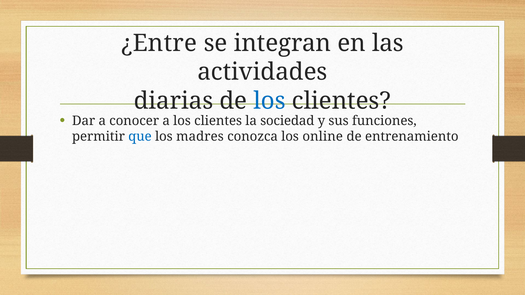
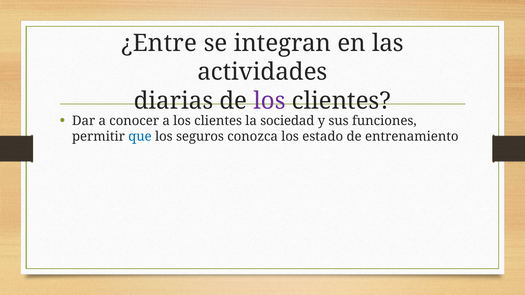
los at (270, 101) colour: blue -> purple
madres: madres -> seguros
online: online -> estado
